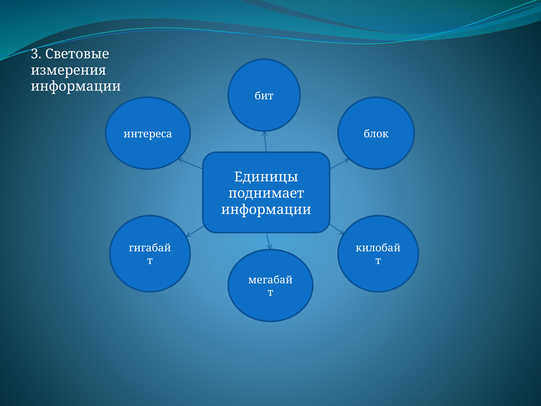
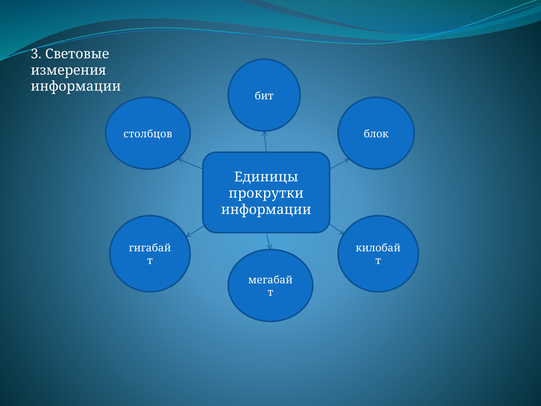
интереса: интереса -> столбцов
поднимает: поднимает -> прокрутки
